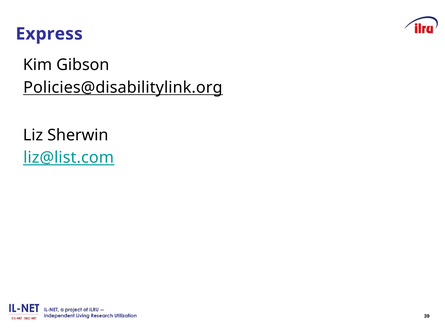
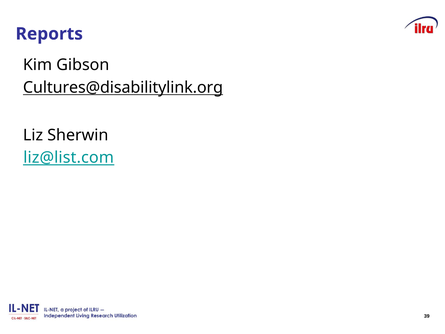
Express: Express -> Reports
Policies@disabilitylink.org: Policies@disabilitylink.org -> Cultures@disabilitylink.org
